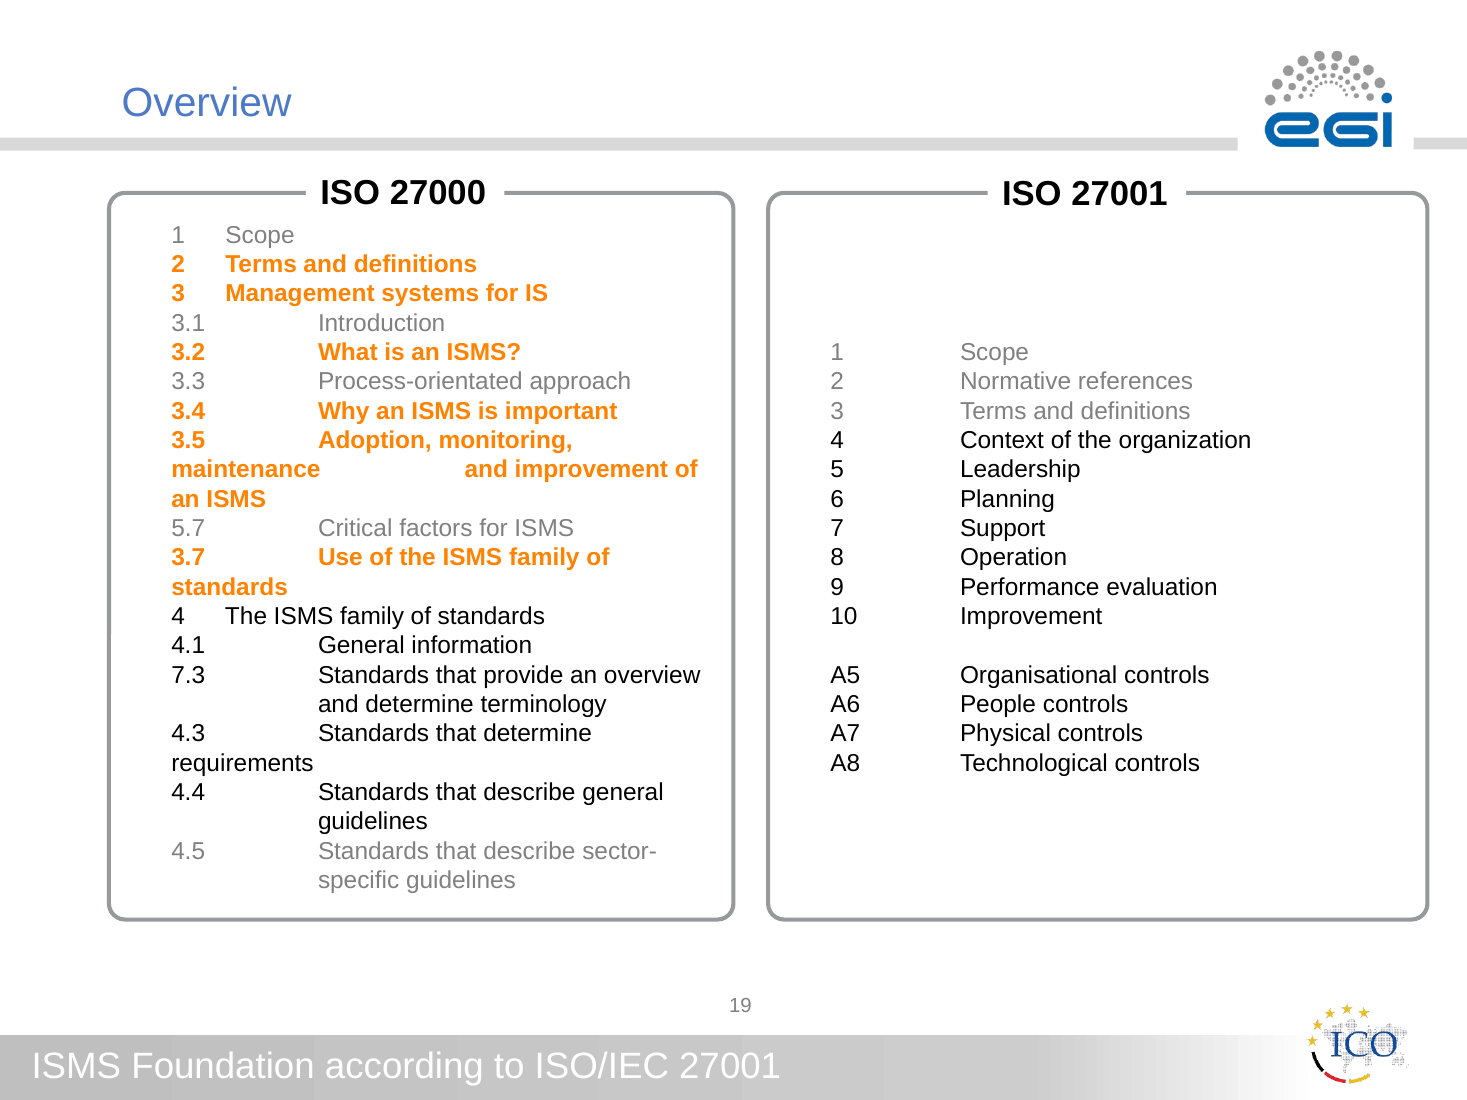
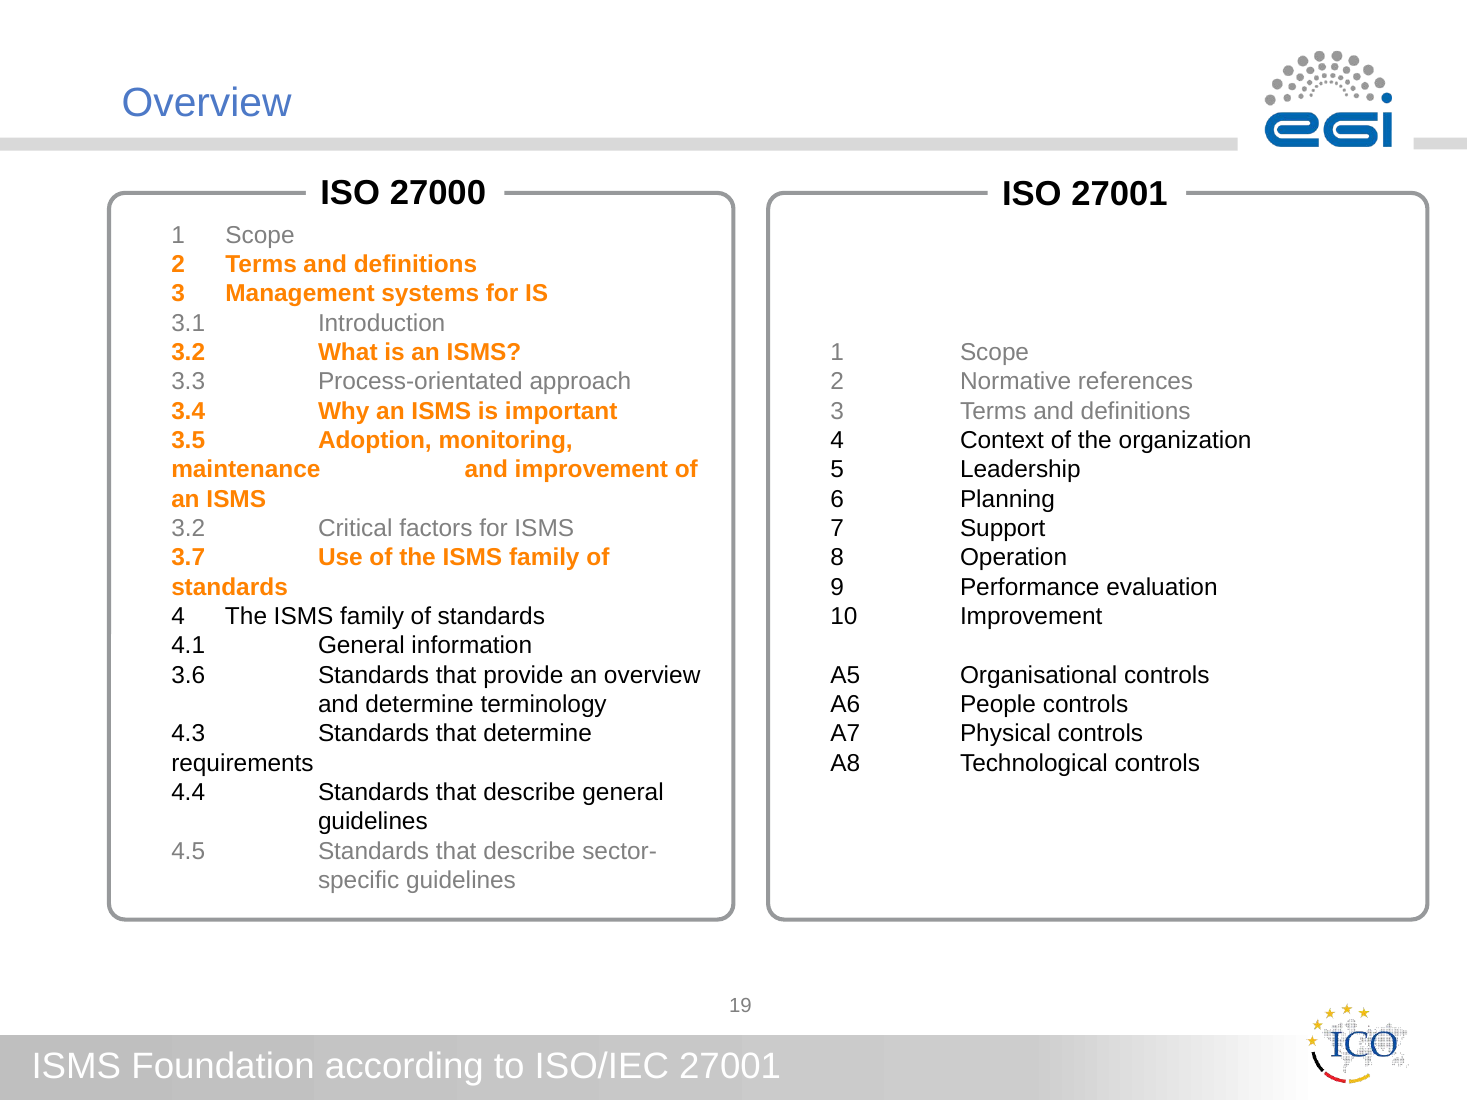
5.7 at (188, 529): 5.7 -> 3.2
7.3: 7.3 -> 3.6
